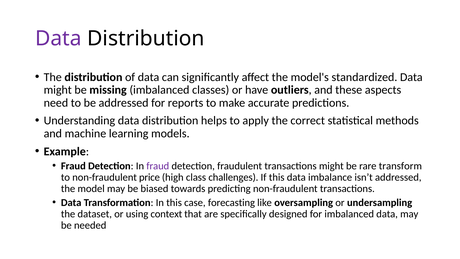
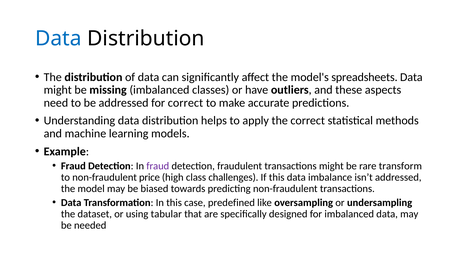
Data at (58, 39) colour: purple -> blue
standardized: standardized -> spreadsheets
for reports: reports -> correct
forecasting: forecasting -> predefined
context: context -> tabular
